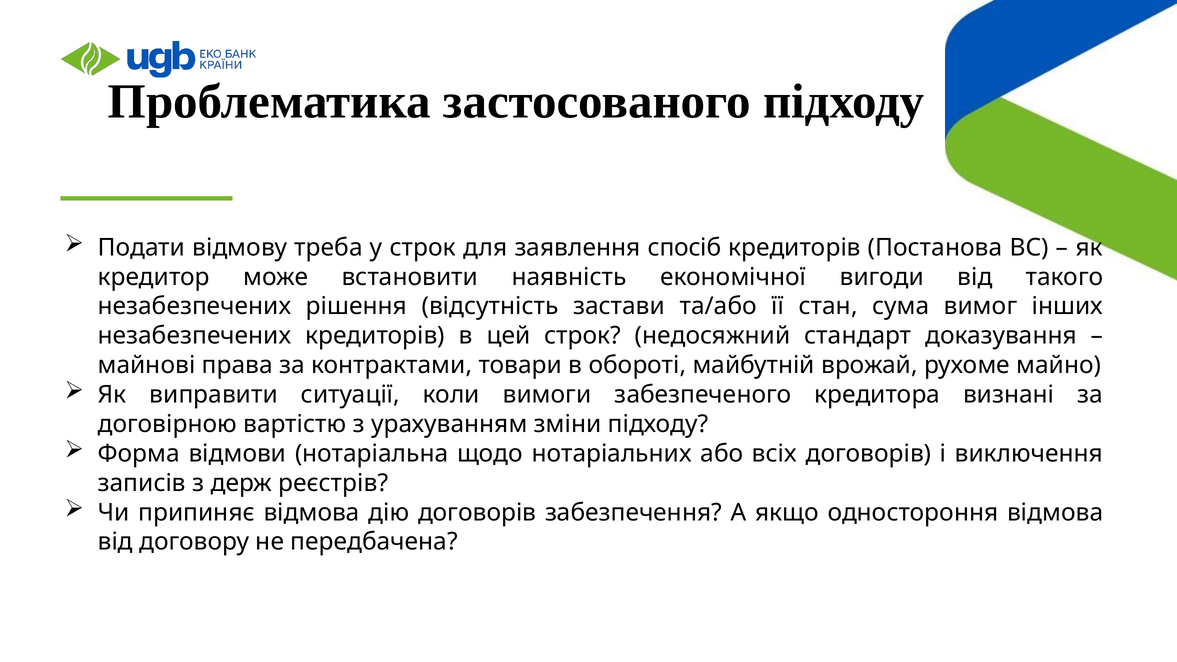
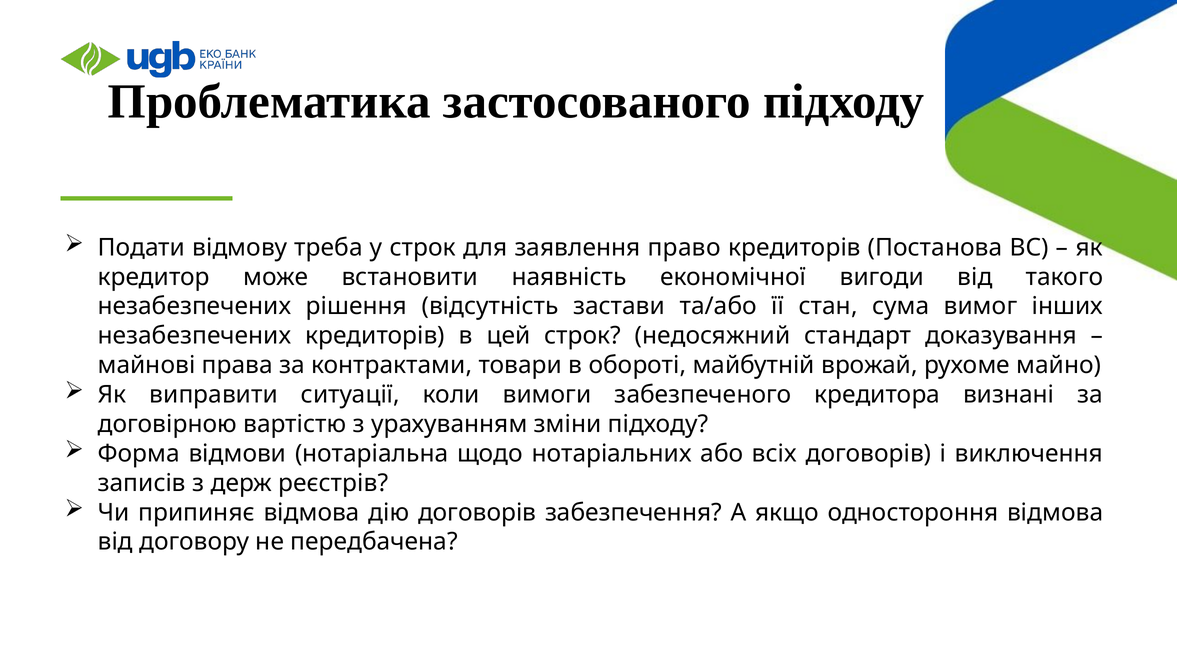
спосіб: спосіб -> право
